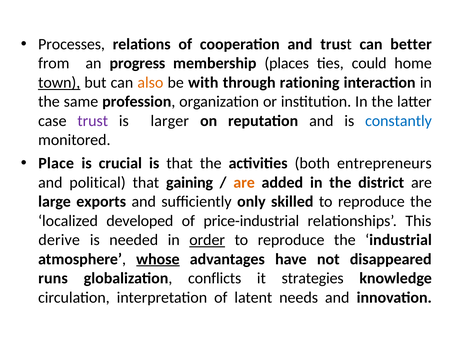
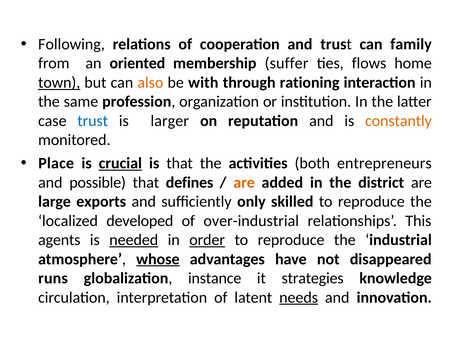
Processes: Processes -> Following
better: better -> family
progress: progress -> oriented
places: places -> suffer
could: could -> flows
trust at (93, 121) colour: purple -> blue
constantly colour: blue -> orange
crucial underline: none -> present
political: political -> possible
gaining: gaining -> defines
price-industrial: price-industrial -> over-industrial
derive: derive -> agents
needed underline: none -> present
conflicts: conflicts -> instance
needs underline: none -> present
